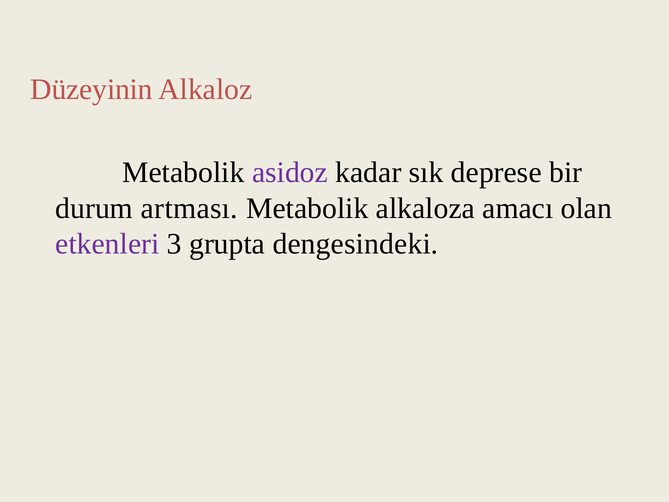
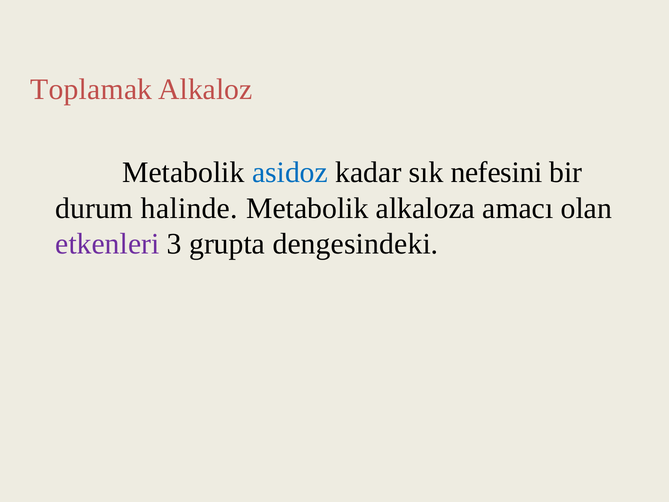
Düzeyinin: Düzeyinin -> Toplamak
asidoz colour: purple -> blue
deprese: deprese -> nefesini
artması: artması -> halinde
